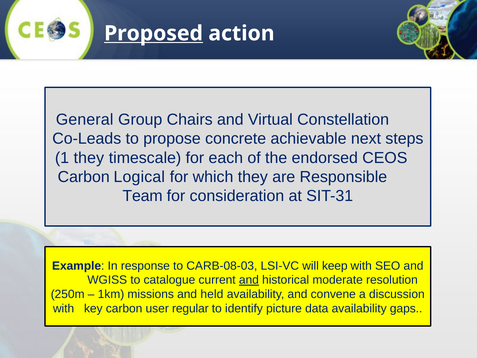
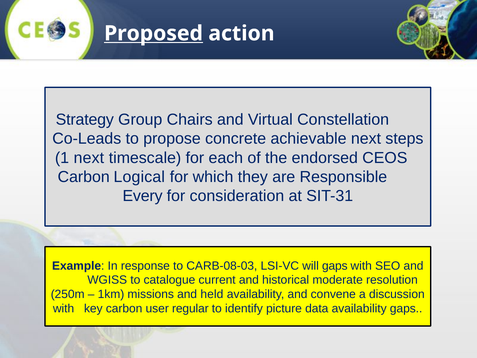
General: General -> Strategy
1 they: they -> next
Team: Team -> Every
will keep: keep -> gaps
and at (249, 280) underline: present -> none
